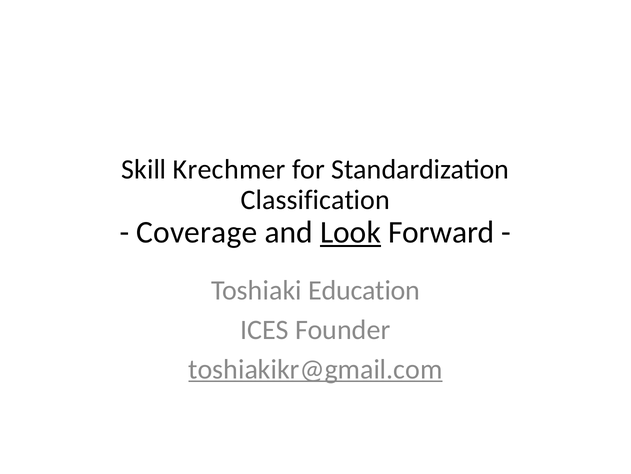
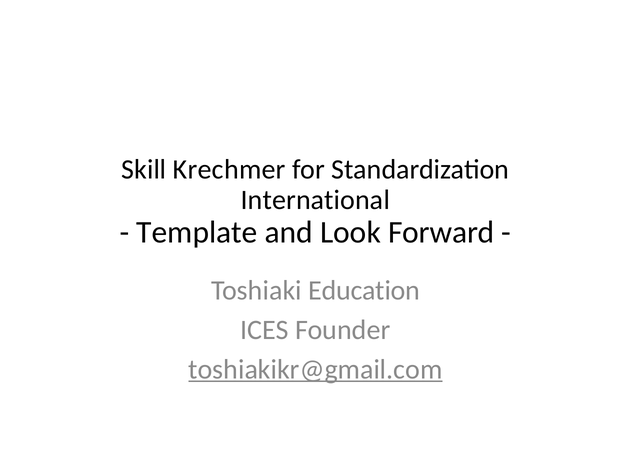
Classification: Classification -> International
Coverage: Coverage -> Template
Look underline: present -> none
